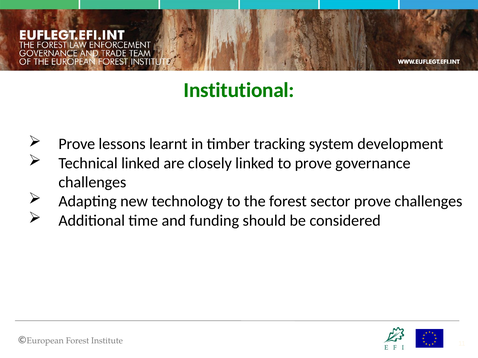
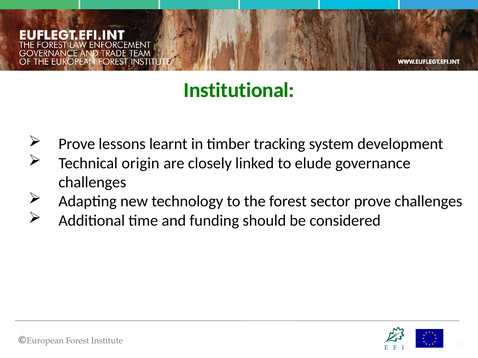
Technical linked: linked -> origin
to prove: prove -> elude
